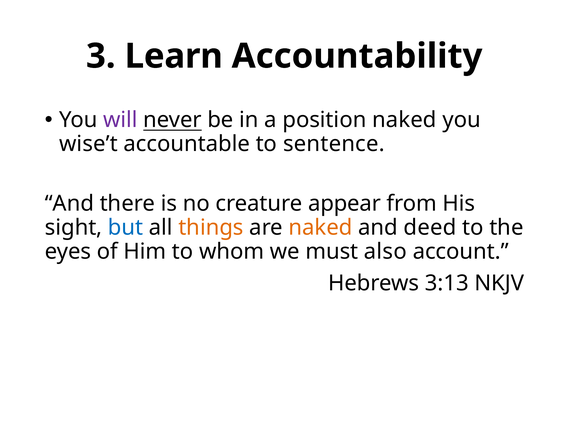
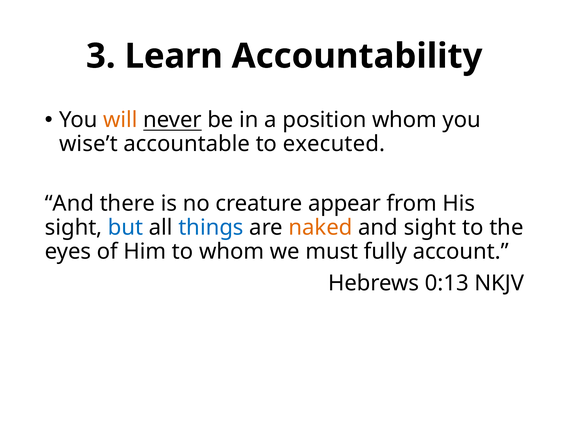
will colour: purple -> orange
position naked: naked -> whom
sentence: sentence -> executed
things colour: orange -> blue
and deed: deed -> sight
also: also -> fully
3:13: 3:13 -> 0:13
